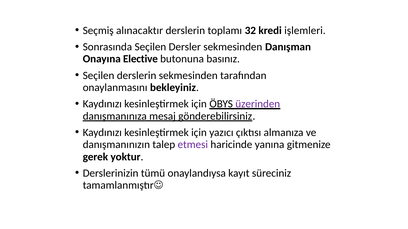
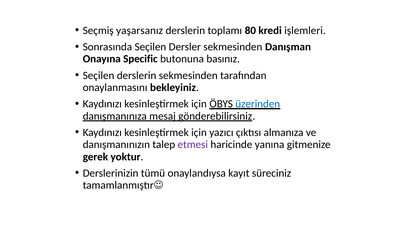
alınacaktır: alınacaktır -> yaşarsanız
32: 32 -> 80
Elective: Elective -> Specific
üzerinden colour: purple -> blue
